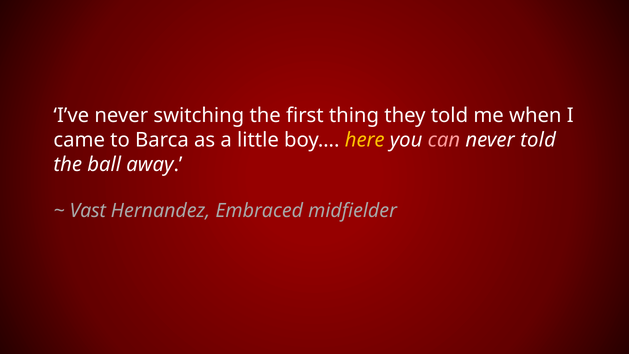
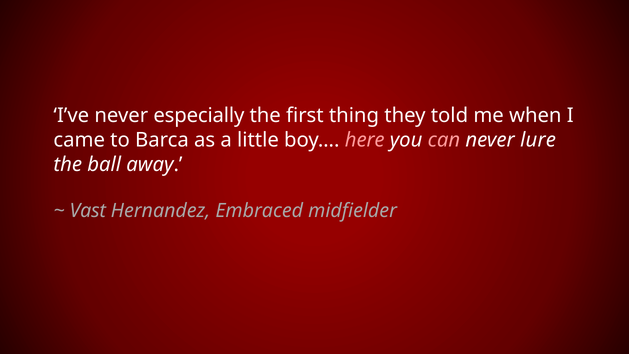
switching: switching -> especially
here colour: yellow -> pink
never told: told -> lure
